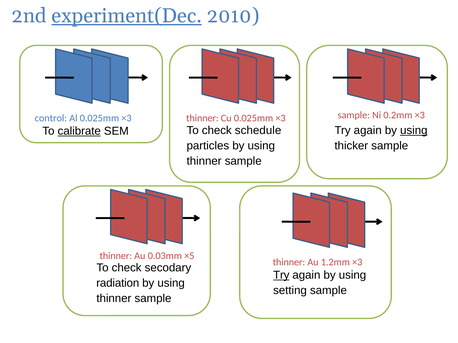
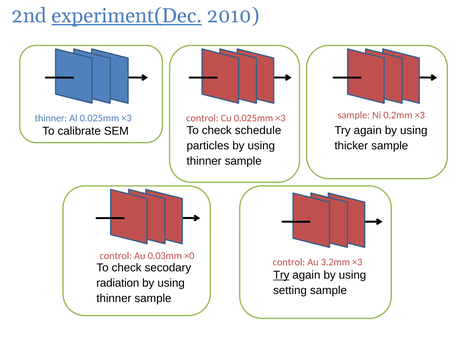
control at (51, 118): control -> thinner
Al 0.025mm ×3 thinner: thinner -> control
using at (414, 131) underline: present -> none
calibrate underline: present -> none
thinner at (116, 256): thinner -> control
×5: ×5 -> ×0
thinner at (289, 263): thinner -> control
1.2mm: 1.2mm -> 3.2mm
